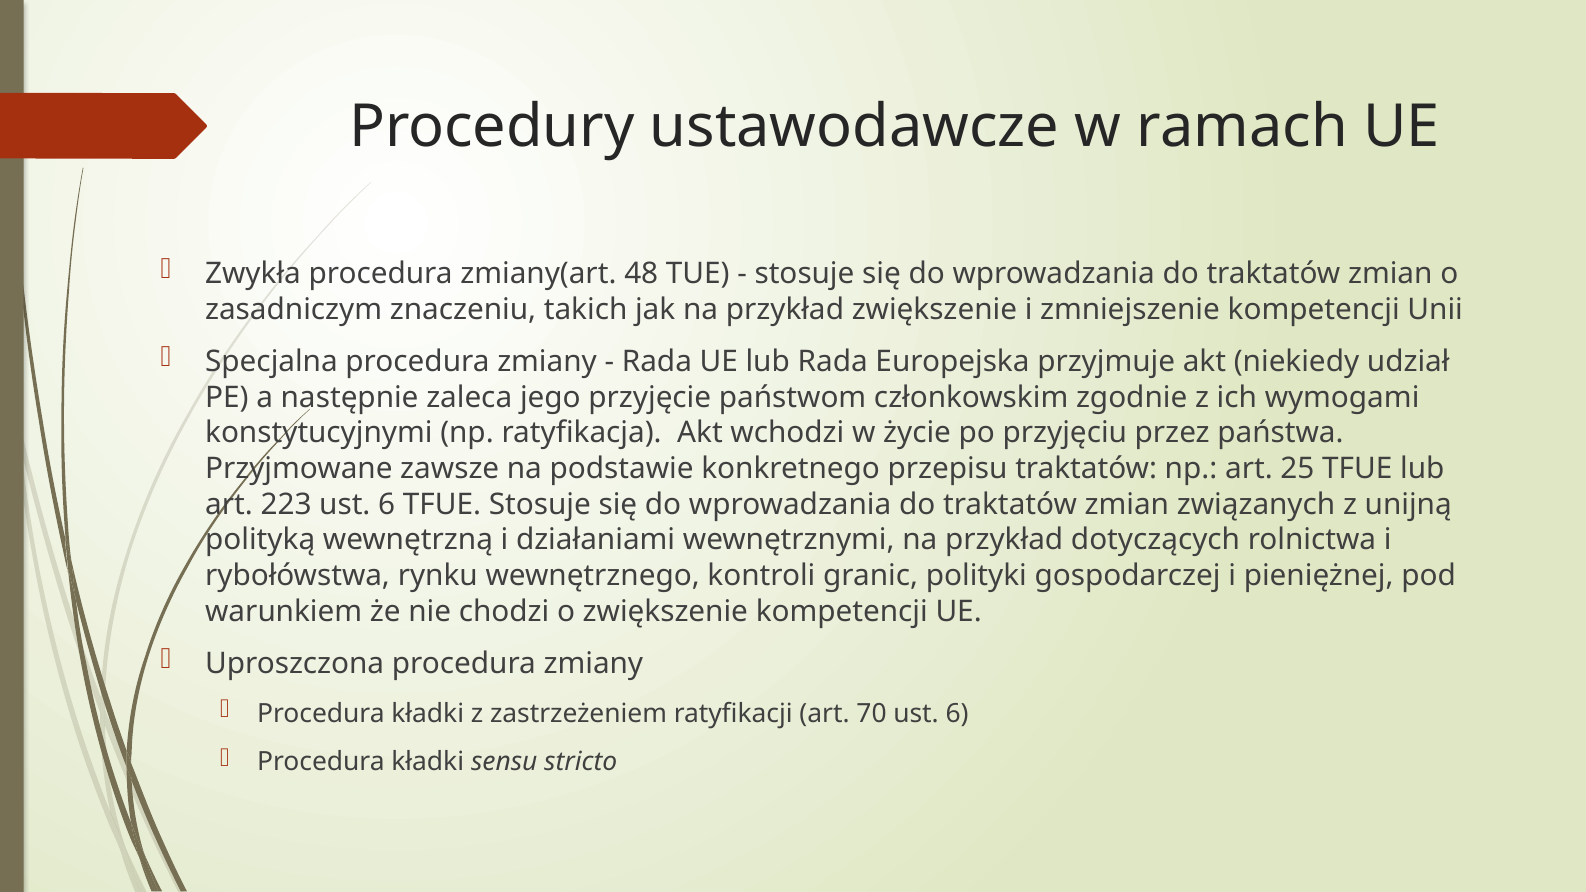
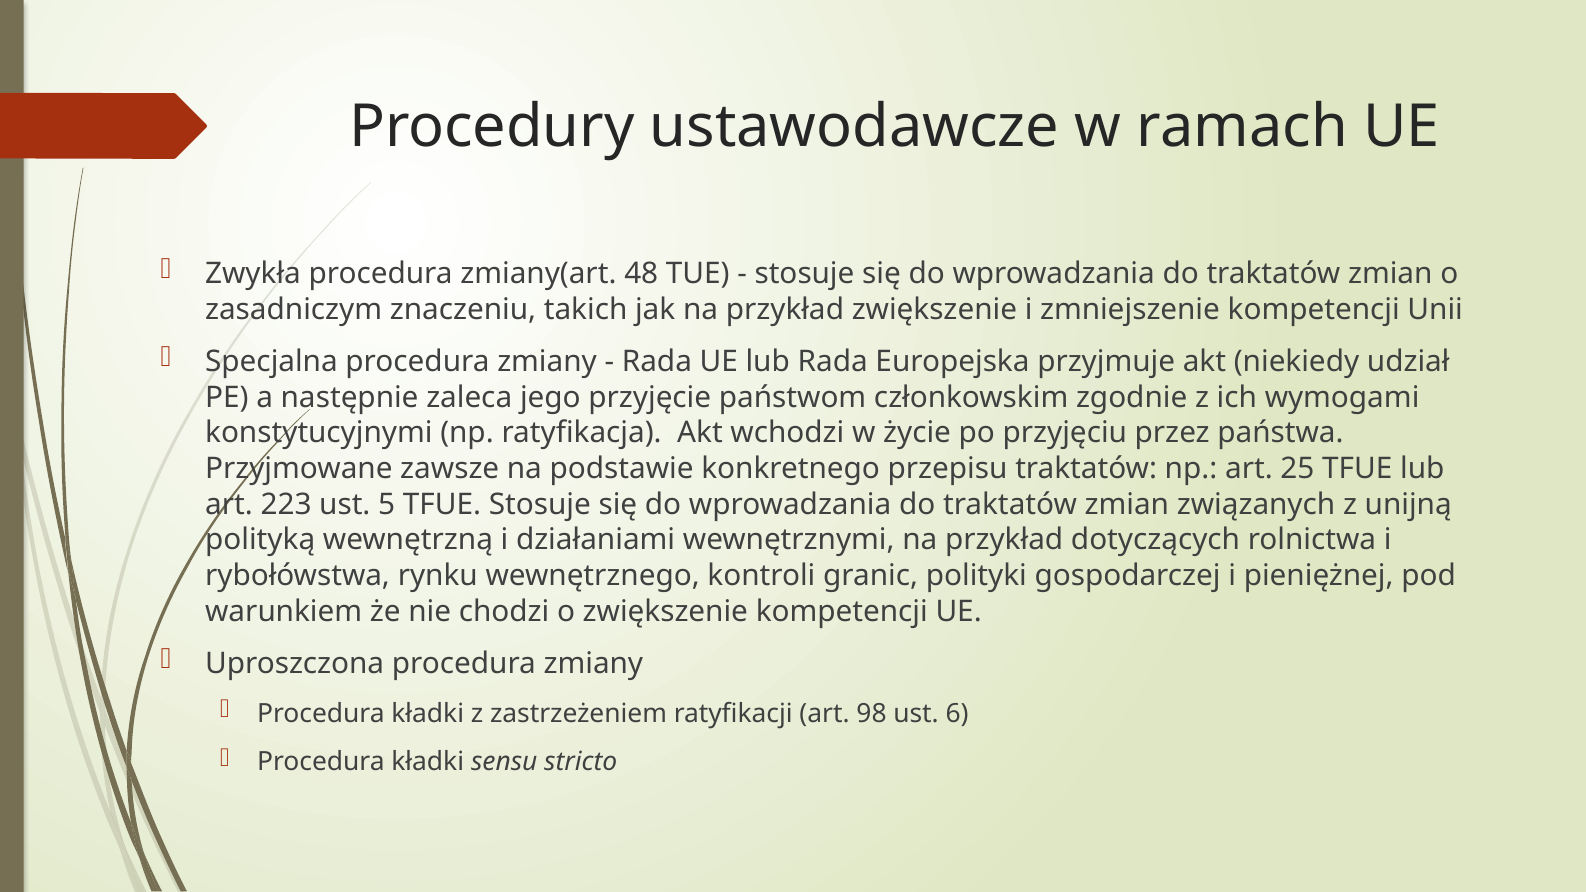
223 ust 6: 6 -> 5
70: 70 -> 98
